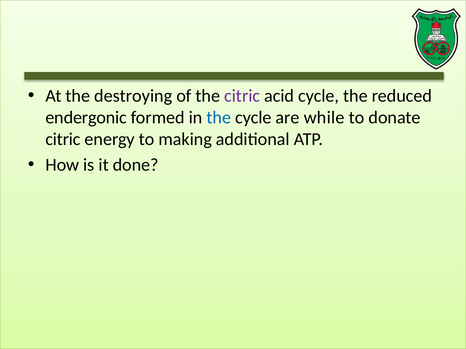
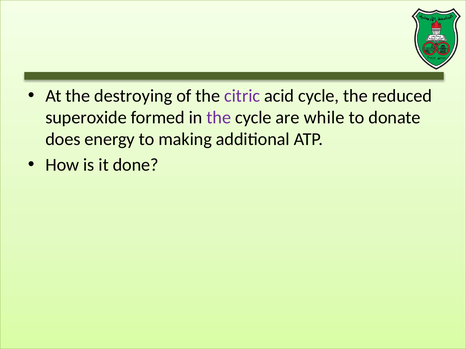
endergonic: endergonic -> superoxide
the at (219, 118) colour: blue -> purple
citric at (63, 140): citric -> does
